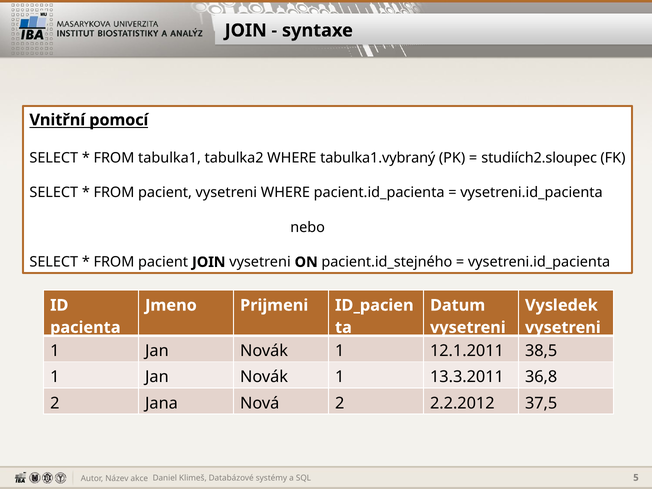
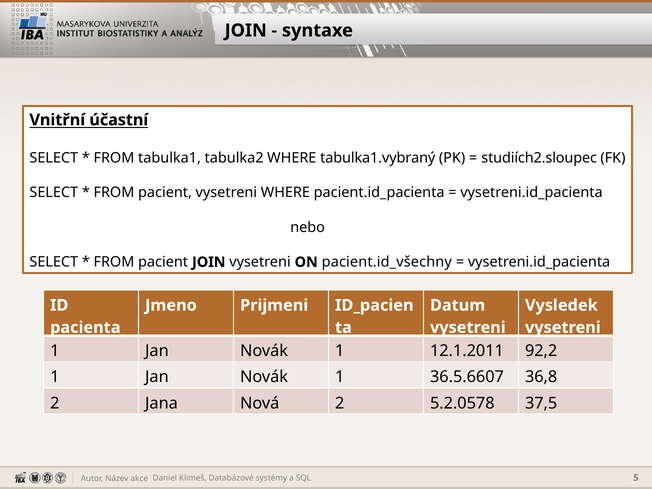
pomocí: pomocí -> účastní
pacient.id_stejného: pacient.id_stejného -> pacient.id_všechny
38,5: 38,5 -> 92,2
13.3.2011: 13.3.2011 -> 36.5.6607
2.2.2012: 2.2.2012 -> 5.2.0578
